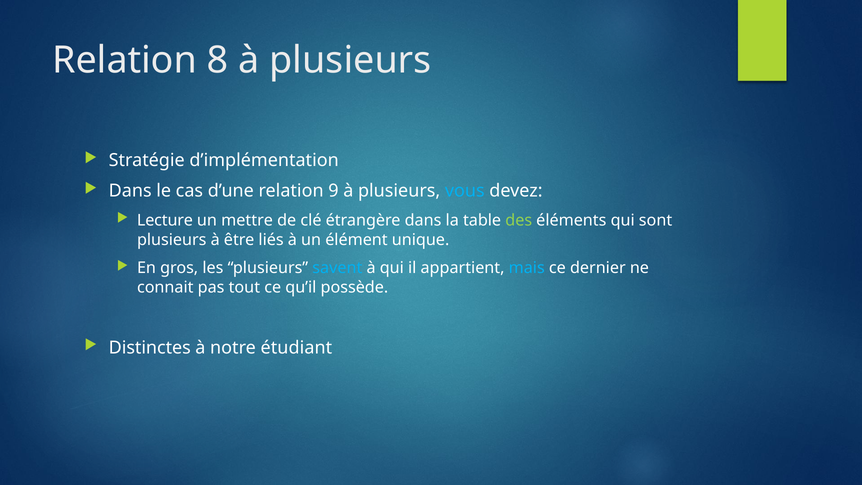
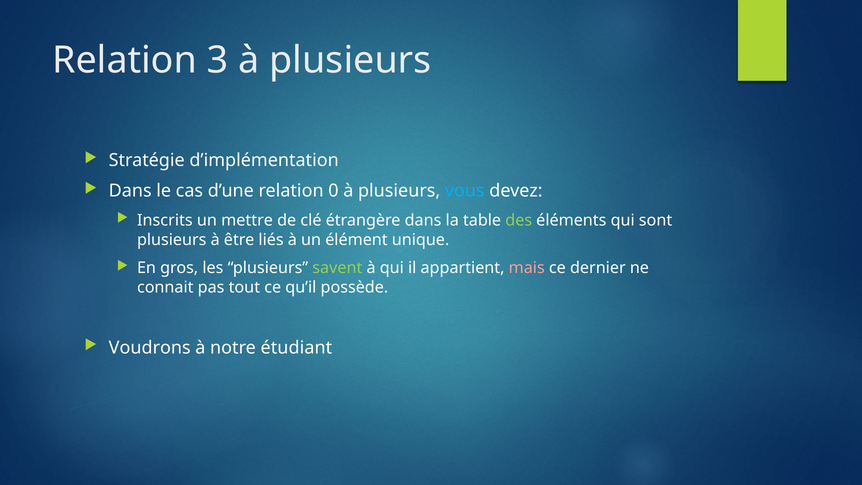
8: 8 -> 3
9: 9 -> 0
Lecture: Lecture -> Inscrits
savent colour: light blue -> light green
mais colour: light blue -> pink
Distinctes: Distinctes -> Voudrons
